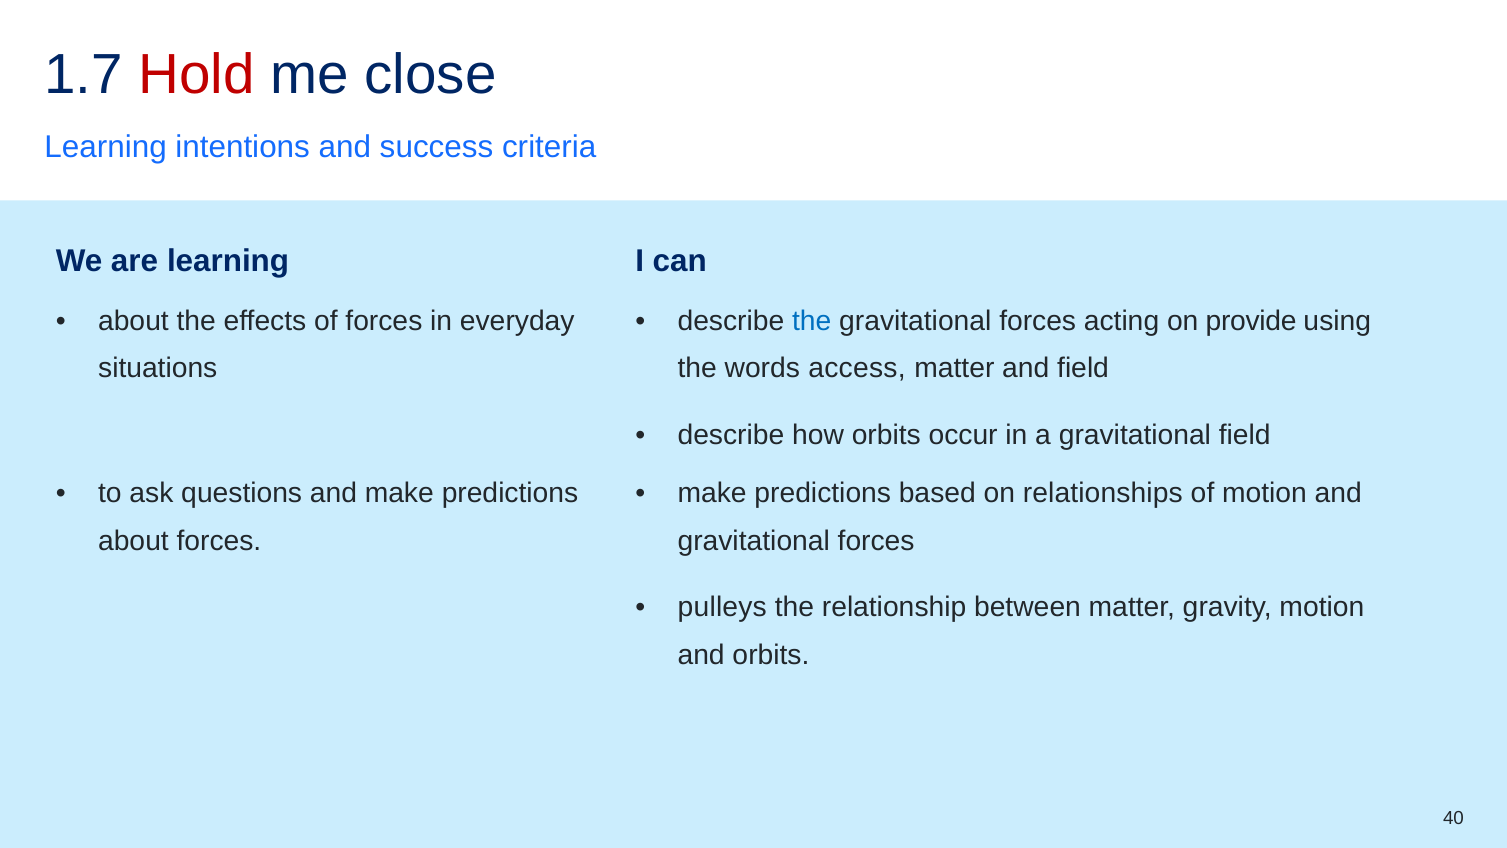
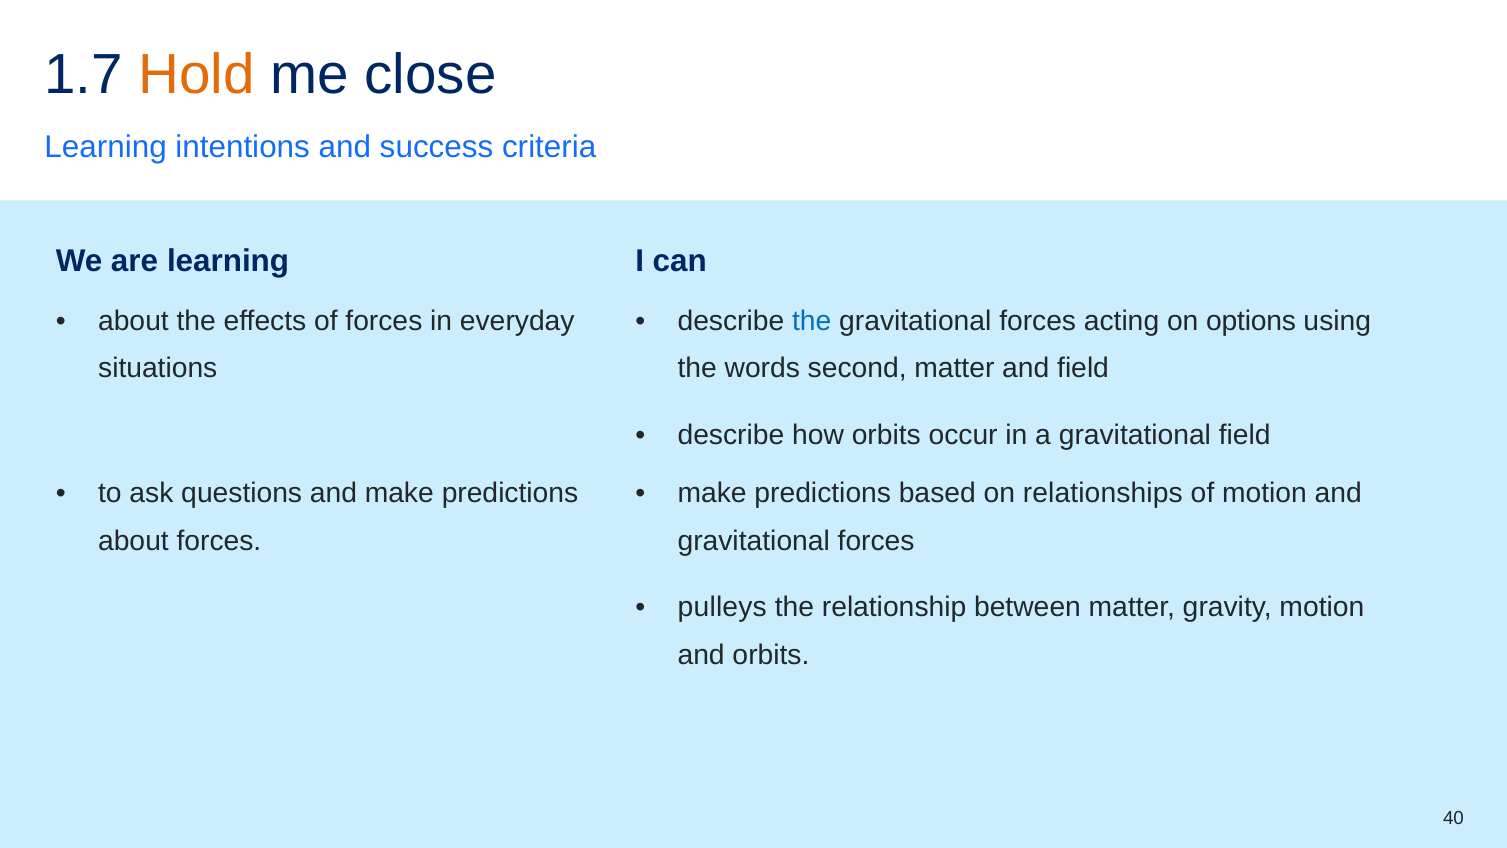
Hold colour: red -> orange
provide: provide -> options
access: access -> second
